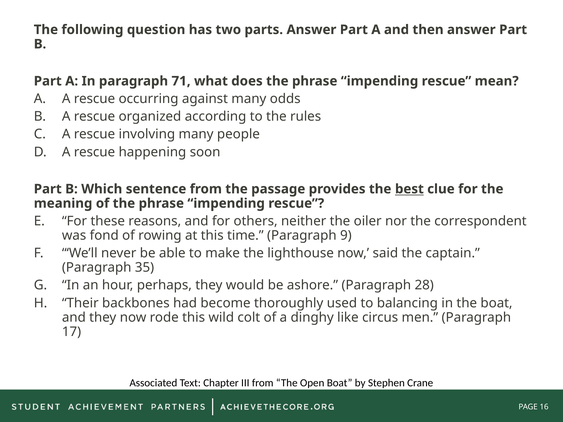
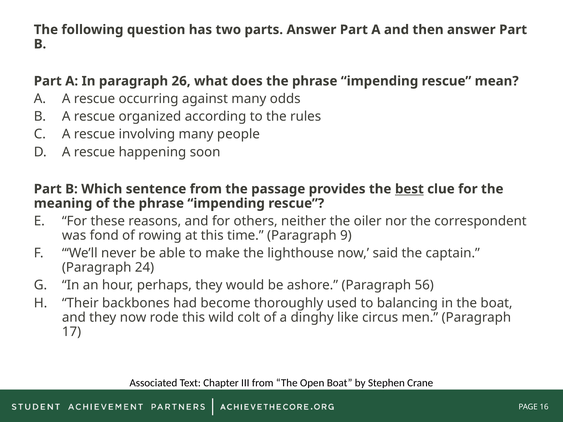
71: 71 -> 26
35: 35 -> 24
28: 28 -> 56
